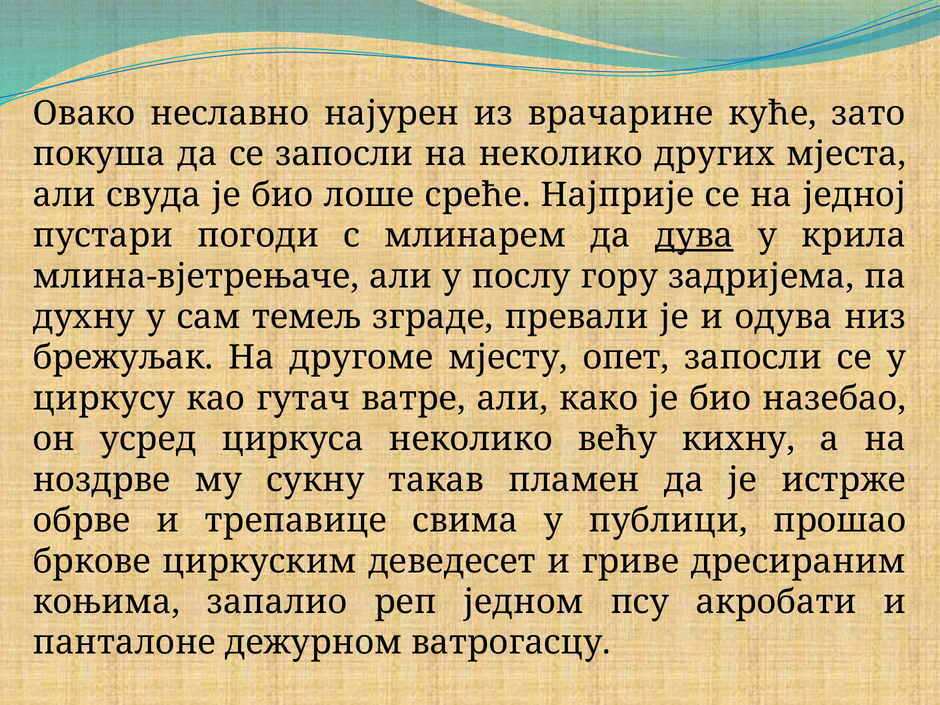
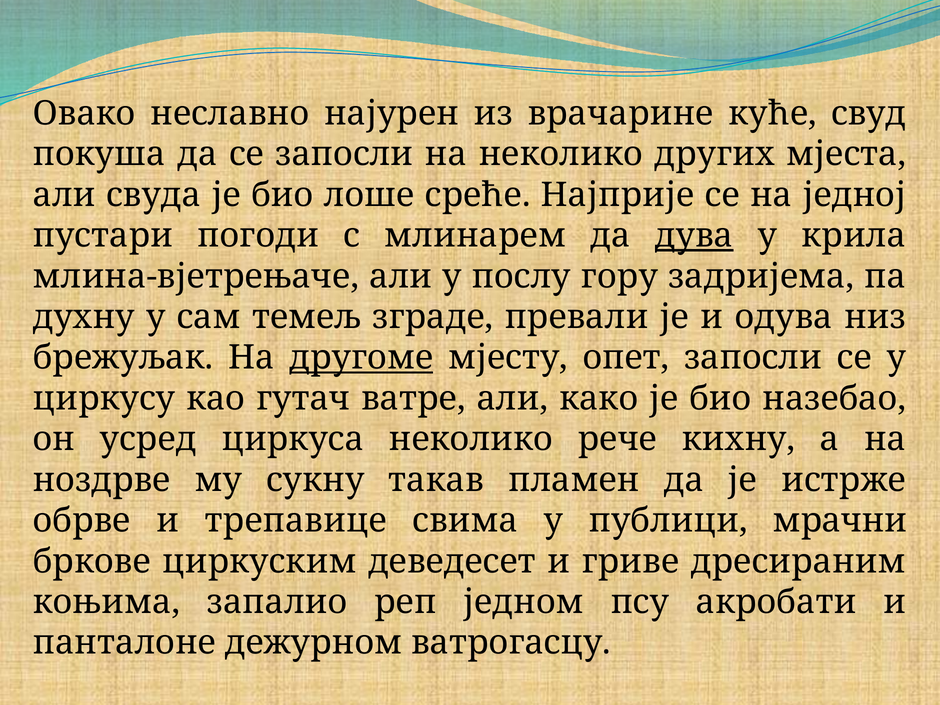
зато: зато -> свуд
другоме underline: none -> present
већу: већу -> рече
прошао: прошао -> мрачни
